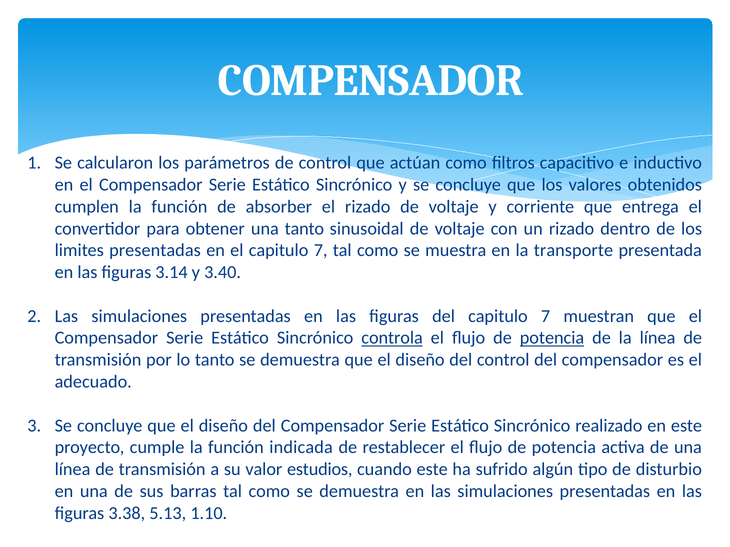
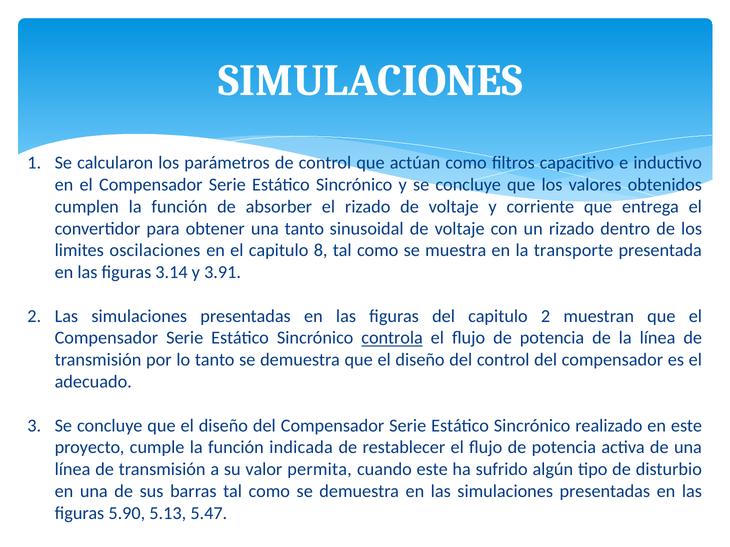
COMPENSADOR at (371, 80): COMPENSADOR -> SIMULACIONES
limites presentadas: presentadas -> oscilaciones
el capitulo 7: 7 -> 8
3.40: 3.40 -> 3.91
del capitulo 7: 7 -> 2
potencia at (552, 338) underline: present -> none
estudios: estudios -> permita
3.38: 3.38 -> 5.90
1.10: 1.10 -> 5.47
